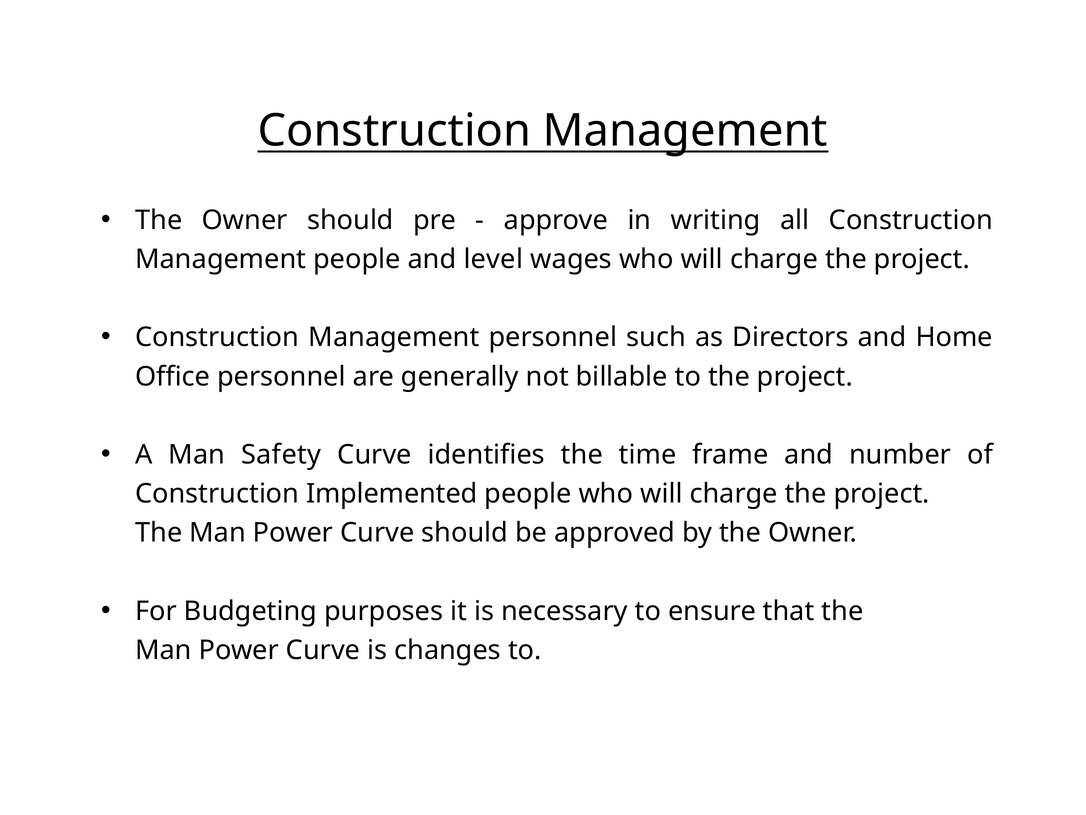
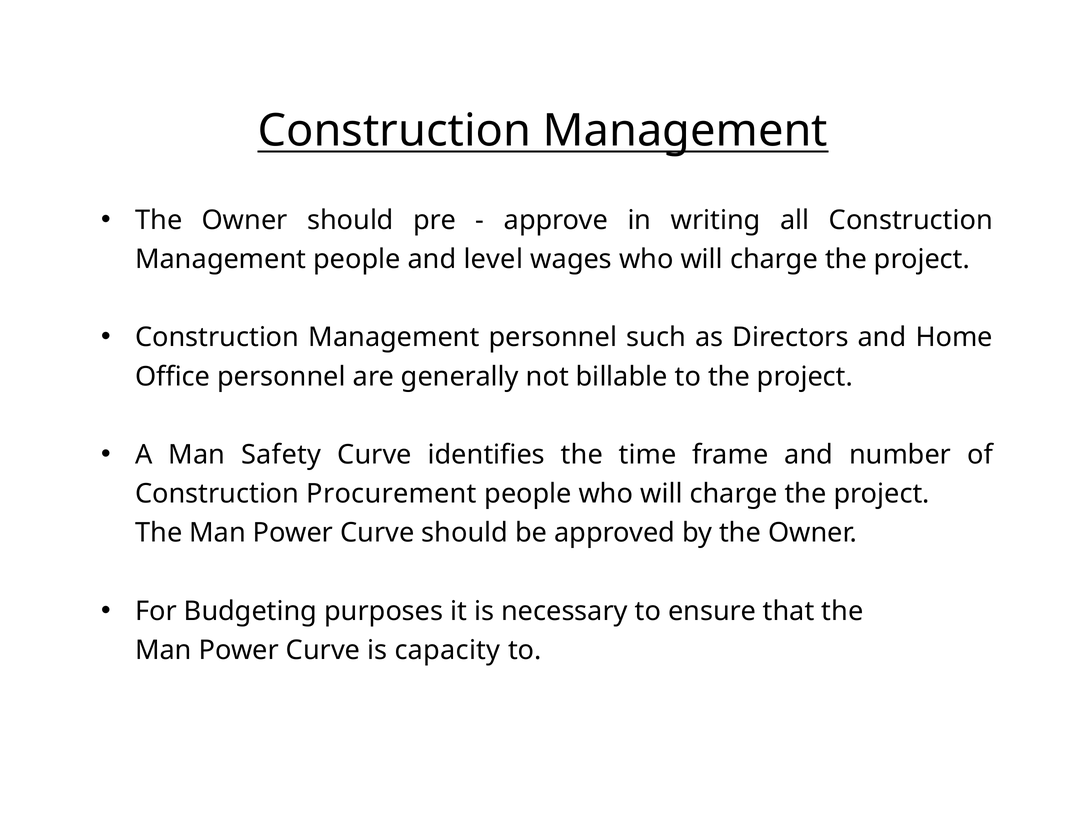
Implemented: Implemented -> Procurement
changes: changes -> capacity
